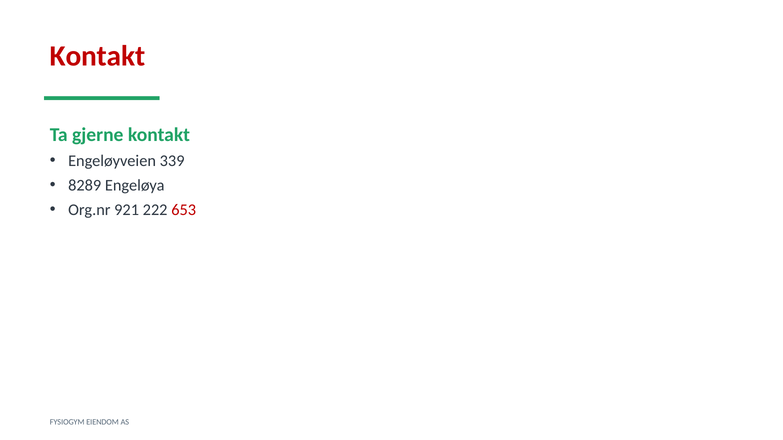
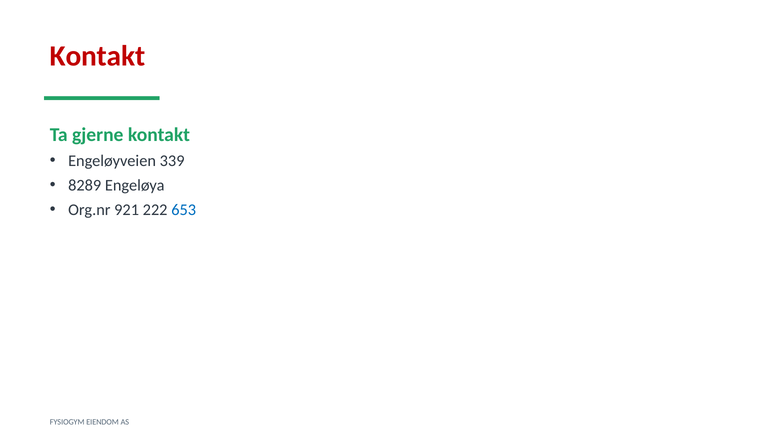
653 colour: red -> blue
